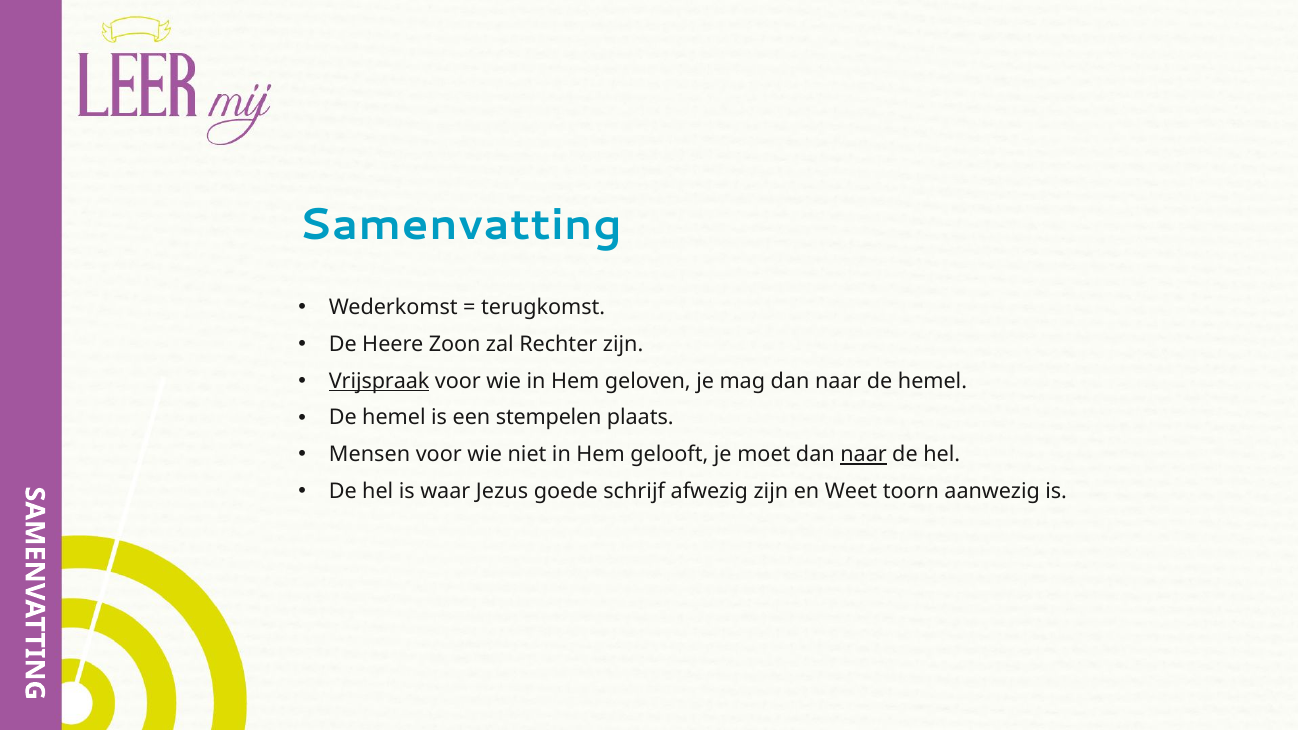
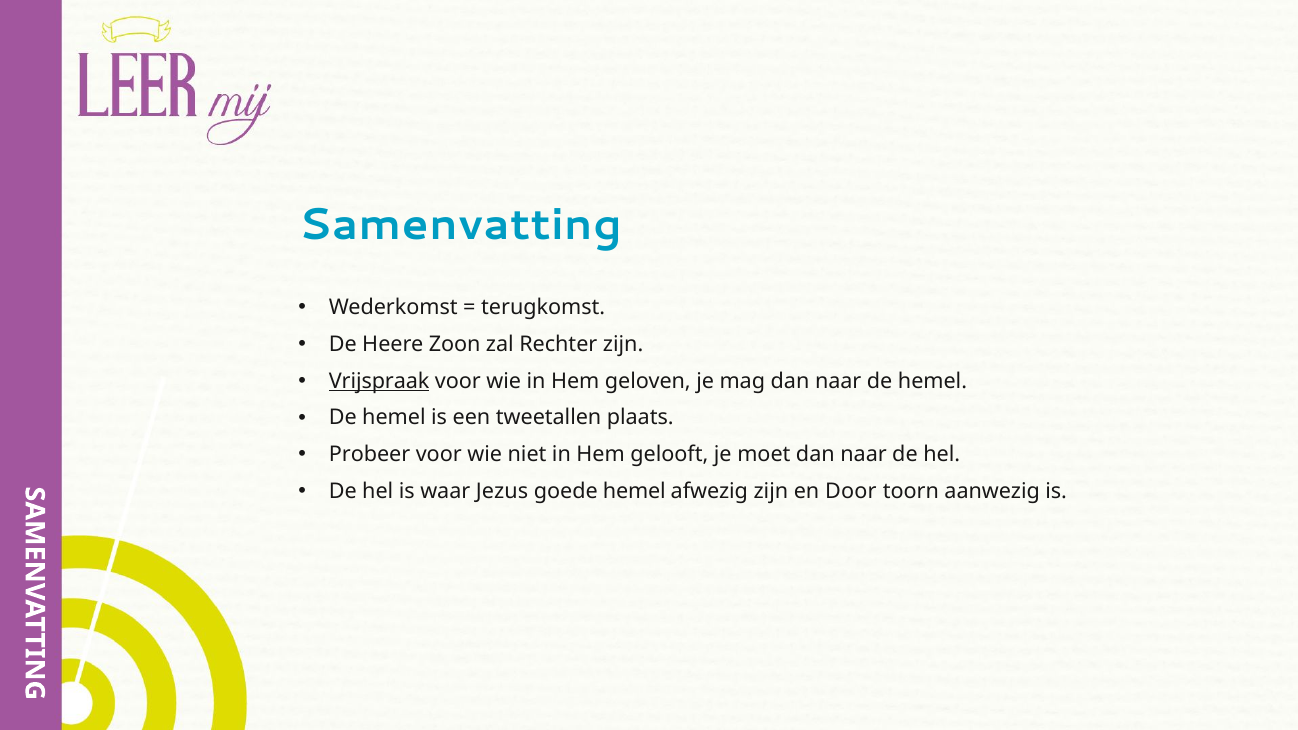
stempelen: stempelen -> tweetallen
Mensen: Mensen -> Probeer
naar at (864, 455) underline: present -> none
goede schrijf: schrijf -> hemel
Weet: Weet -> Door
